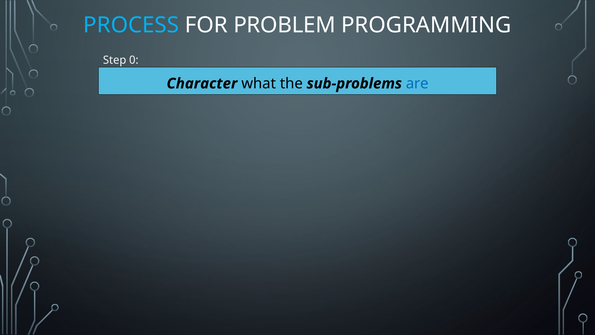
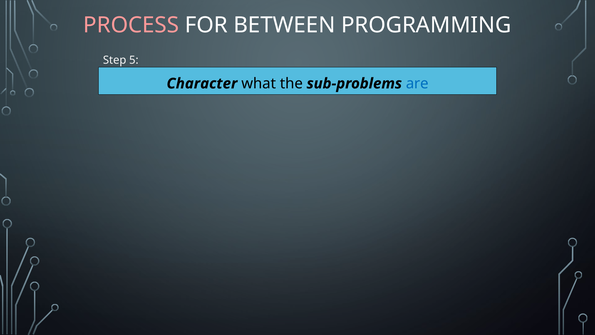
PROCESS colour: light blue -> pink
PROBLEM: PROBLEM -> BETWEEN
0: 0 -> 5
